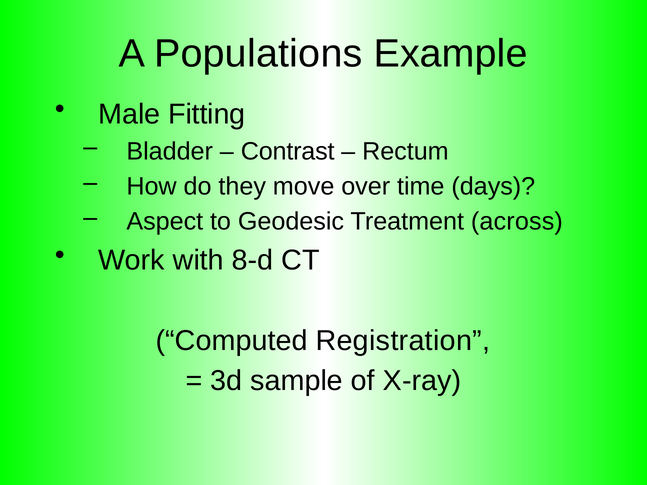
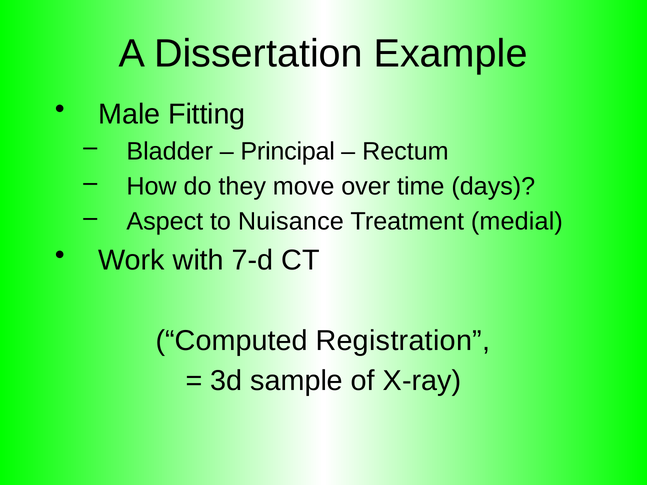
Populations: Populations -> Dissertation
Contrast: Contrast -> Principal
Geodesic: Geodesic -> Nuisance
across: across -> medial
8-d: 8-d -> 7-d
